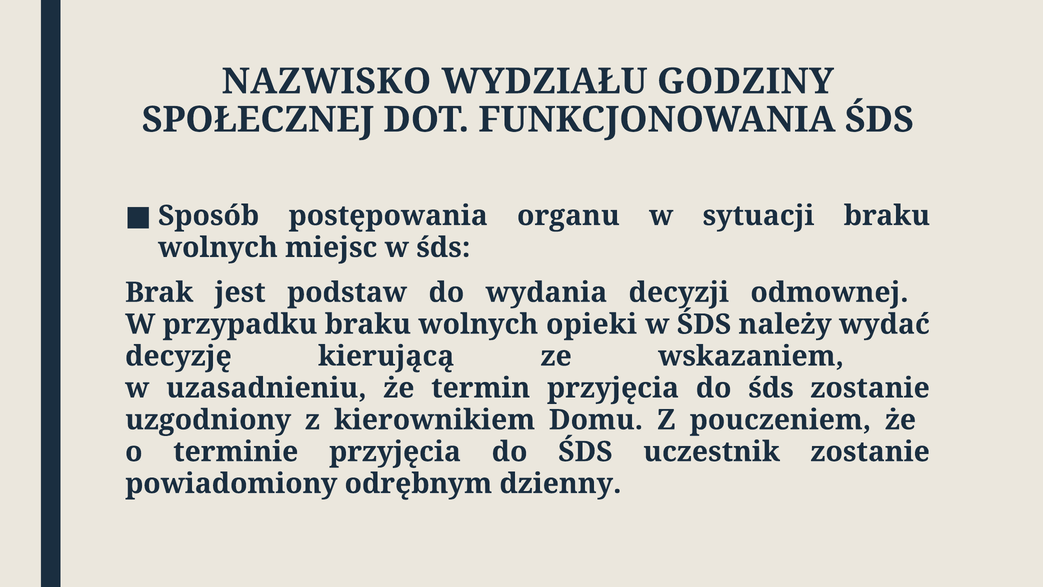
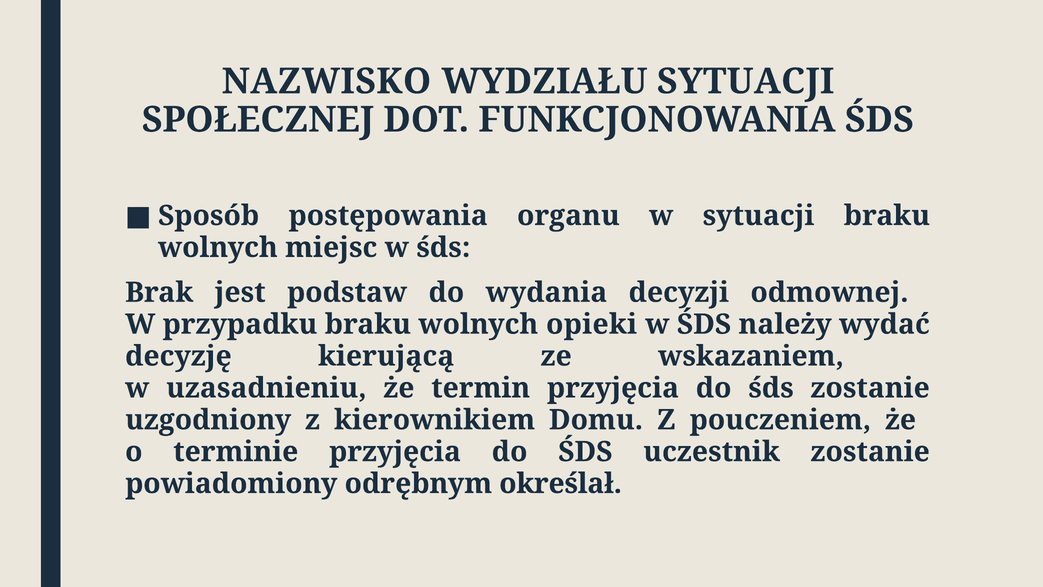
WYDZIAŁU GODZINY: GODZINY -> SYTUACJI
dzienny: dzienny -> określał
